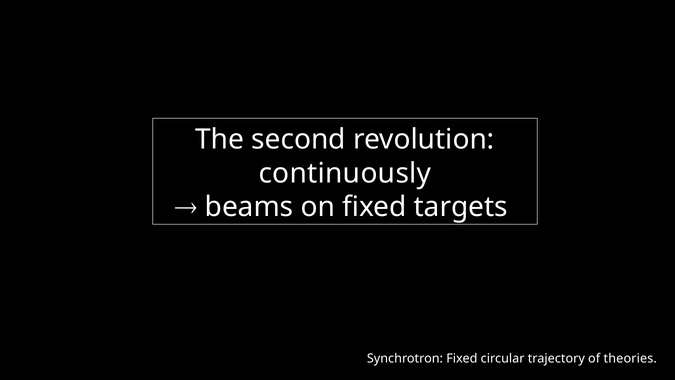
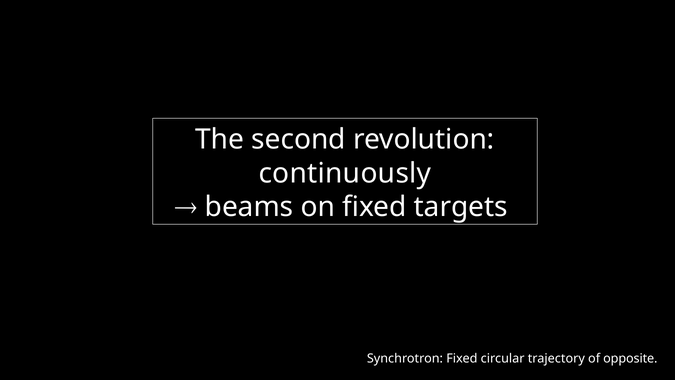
theories: theories -> opposite
